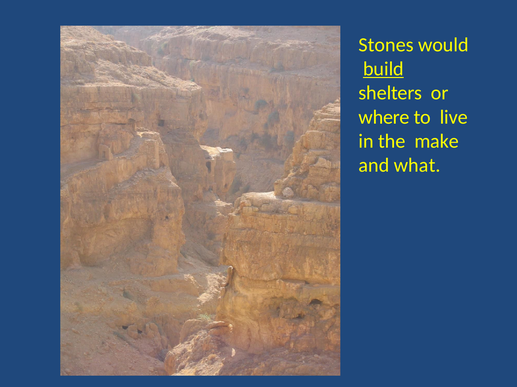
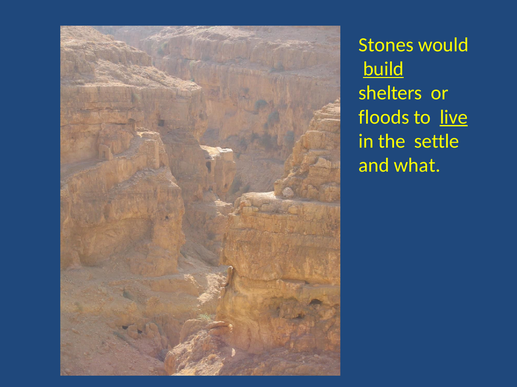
where: where -> floods
live underline: none -> present
make: make -> settle
